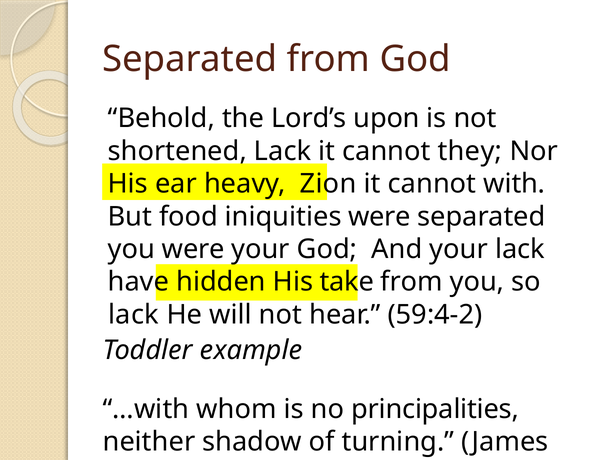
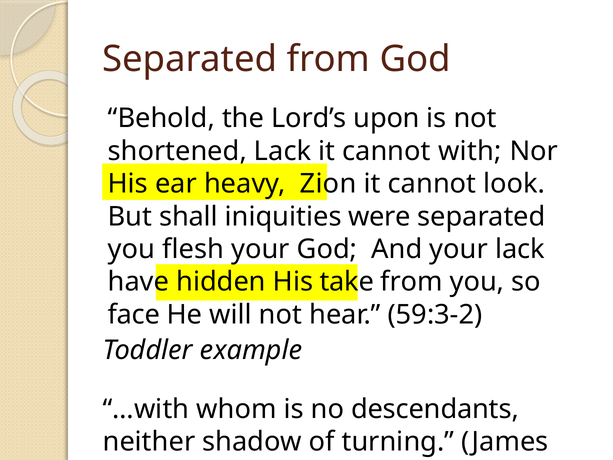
they: they -> with
with: with -> look
food: food -> shall
you were: were -> flesh
lack at (134, 315): lack -> face
59:4-2: 59:4-2 -> 59:3-2
principalities: principalities -> descendants
